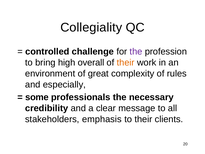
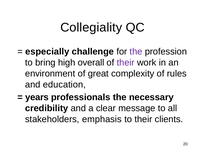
controlled: controlled -> especially
their at (126, 62) colour: orange -> purple
especially: especially -> education
some: some -> years
